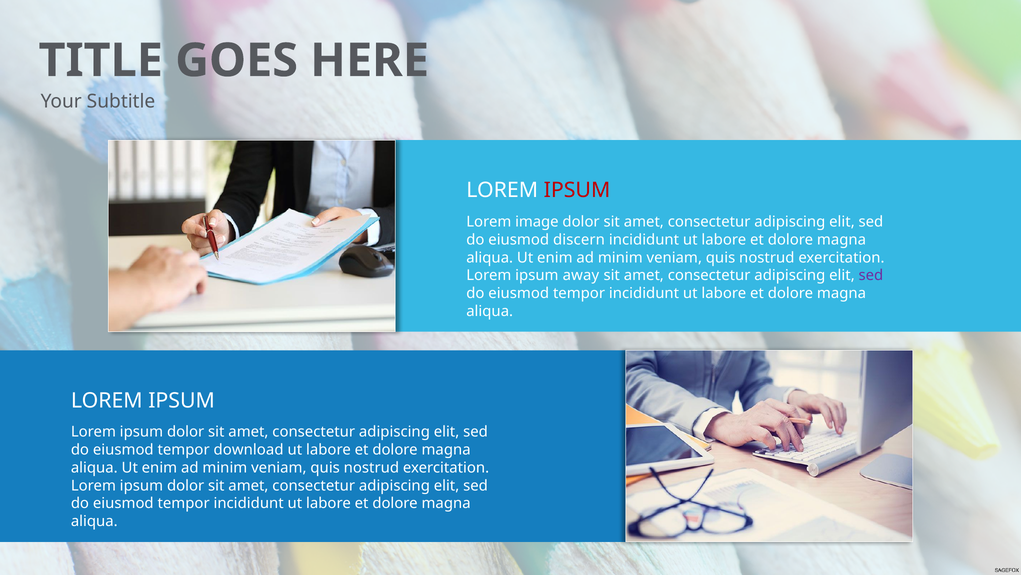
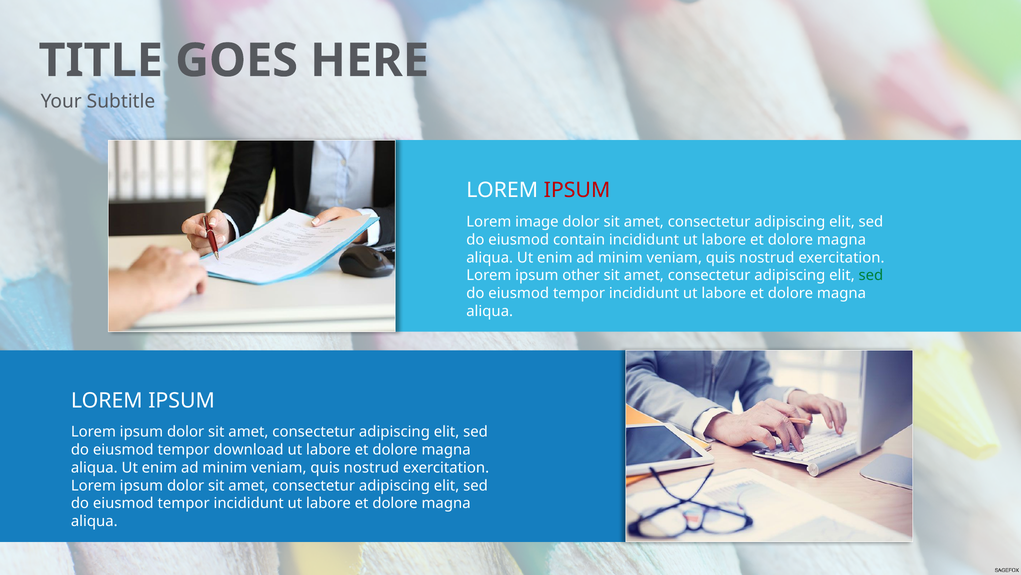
discern: discern -> contain
away: away -> other
sed at (871, 275) colour: purple -> green
